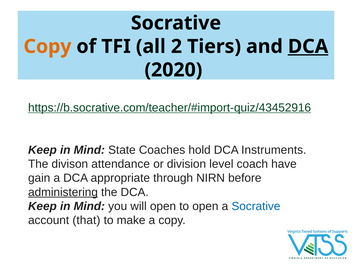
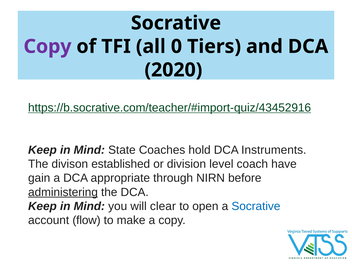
Copy at (47, 46) colour: orange -> purple
2: 2 -> 0
DCA at (308, 46) underline: present -> none
attendance: attendance -> established
will open: open -> clear
that: that -> flow
